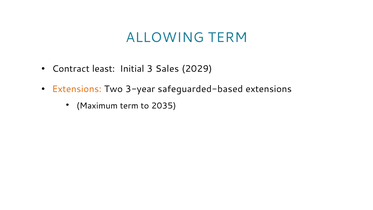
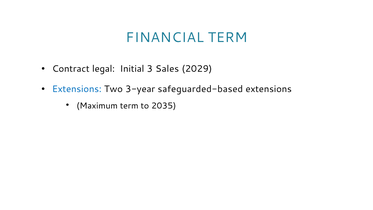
ALLOWING: ALLOWING -> FINANCIAL
least: least -> legal
Extensions at (77, 89) colour: orange -> blue
